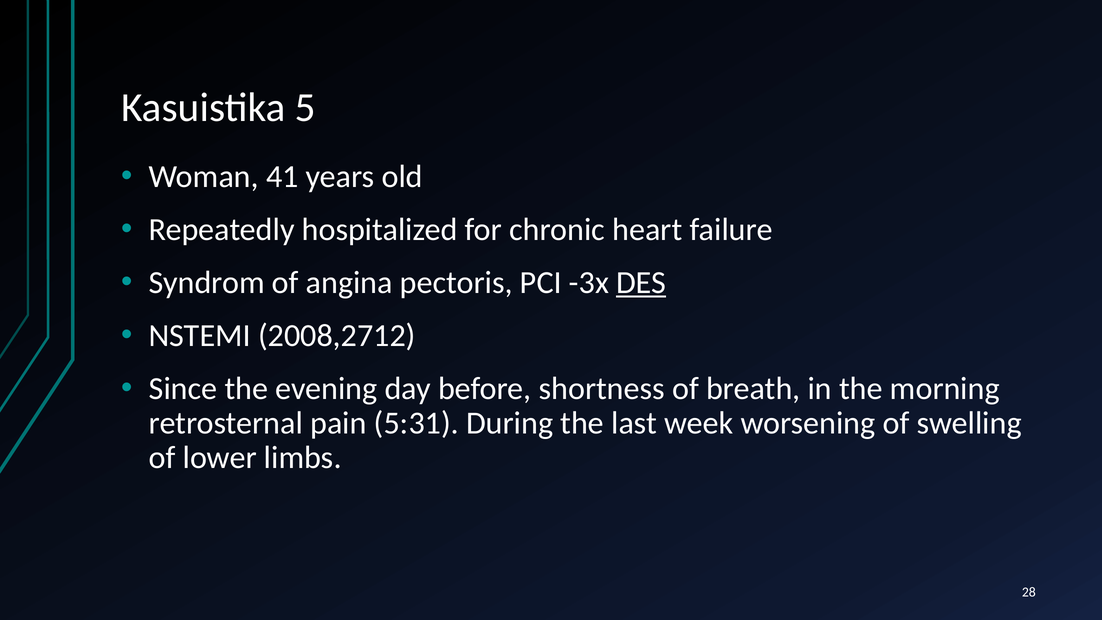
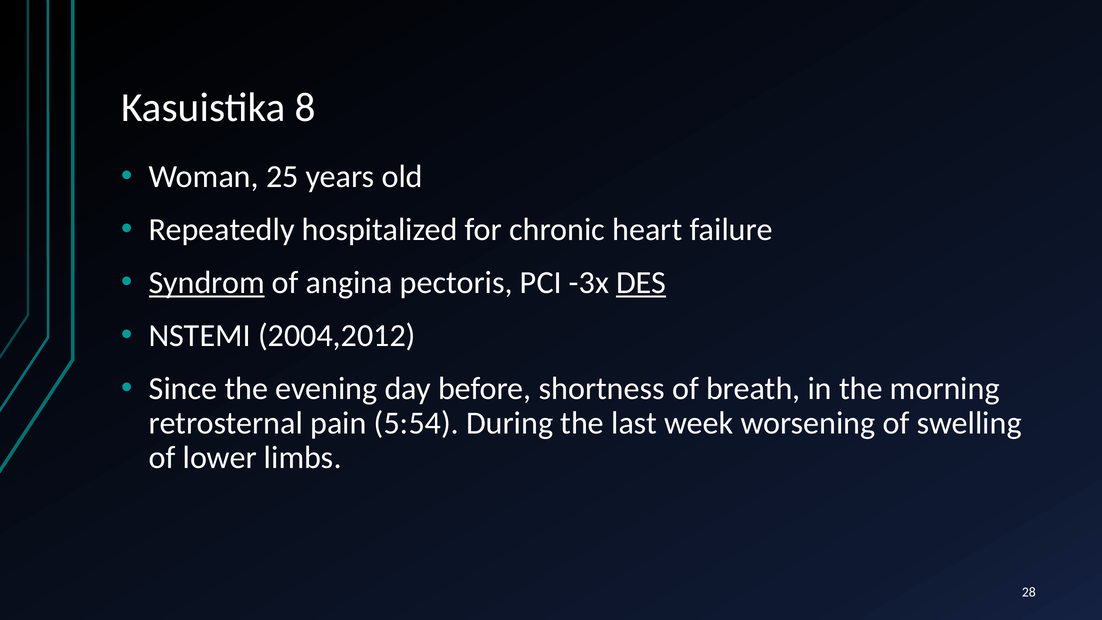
5: 5 -> 8
41: 41 -> 25
Syndrom underline: none -> present
2008,2712: 2008,2712 -> 2004,2012
5:31: 5:31 -> 5:54
